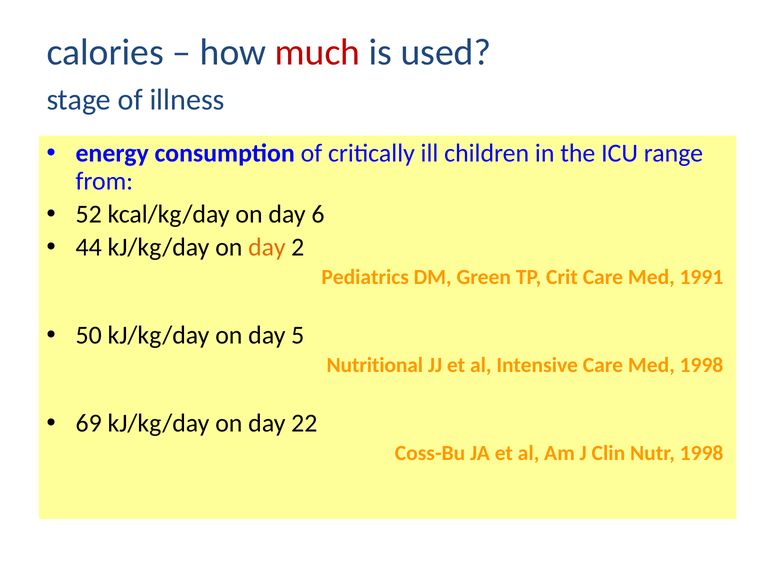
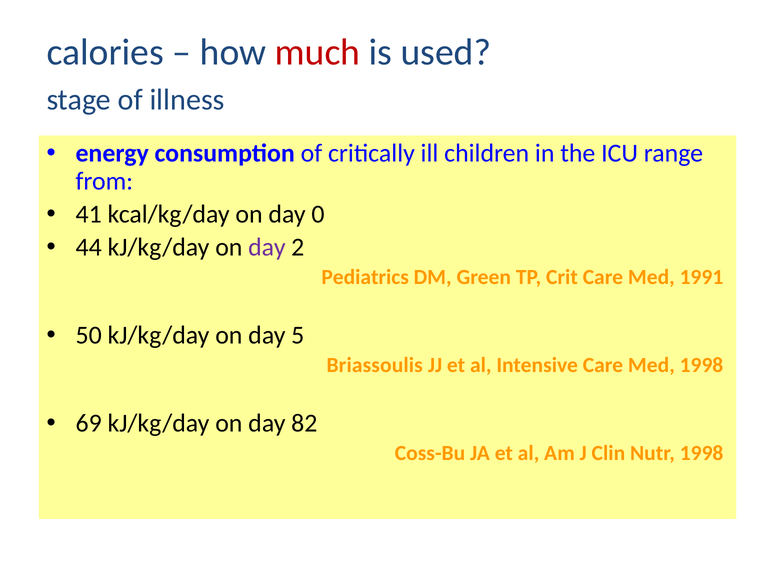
52: 52 -> 41
6: 6 -> 0
day at (267, 247) colour: orange -> purple
Nutritional: Nutritional -> Briassoulis
22: 22 -> 82
